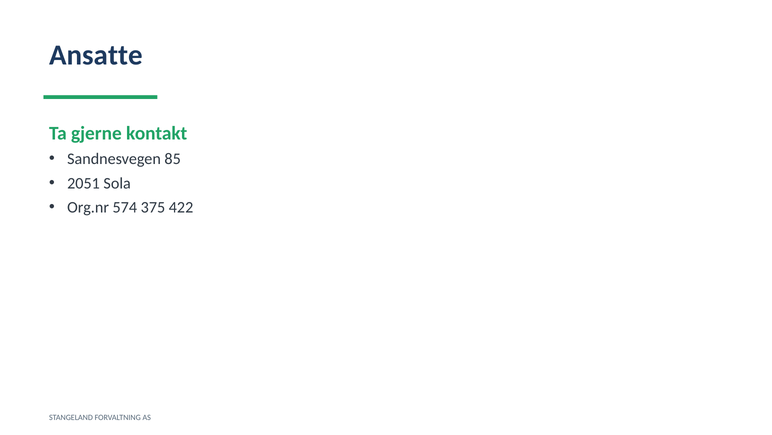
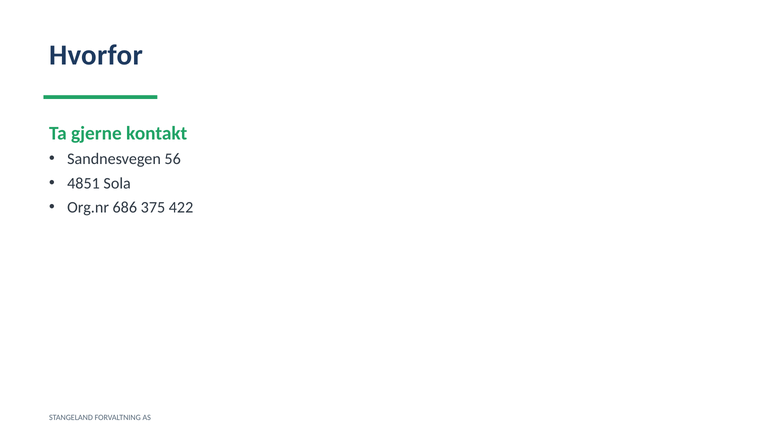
Ansatte: Ansatte -> Hvorfor
85: 85 -> 56
2051: 2051 -> 4851
574: 574 -> 686
